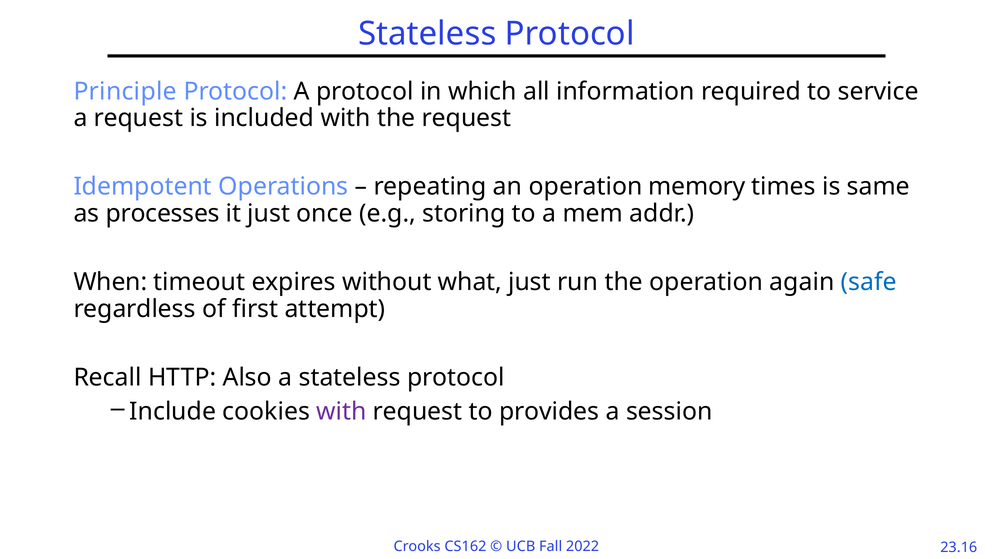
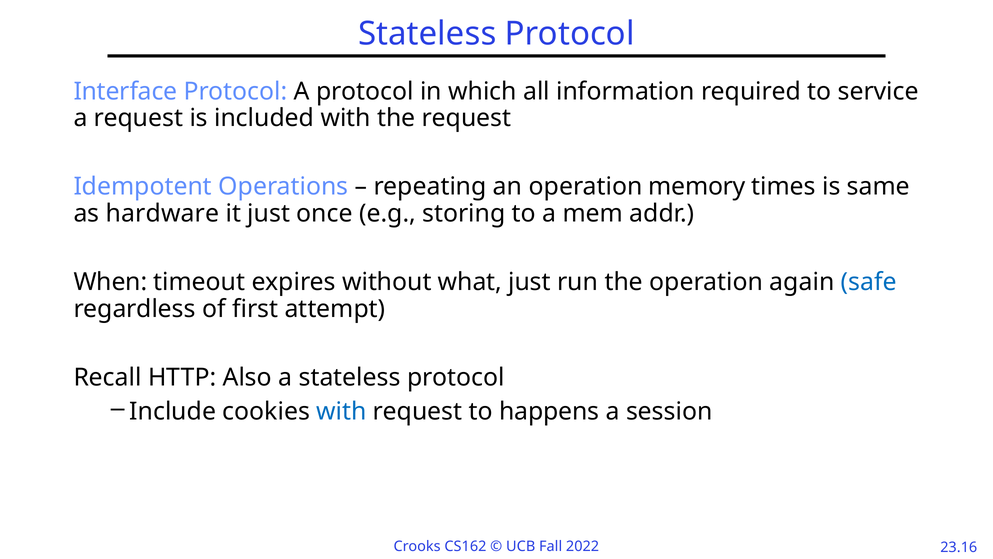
Principle: Principle -> Interface
processes: processes -> hardware
with at (342, 411) colour: purple -> blue
provides: provides -> happens
